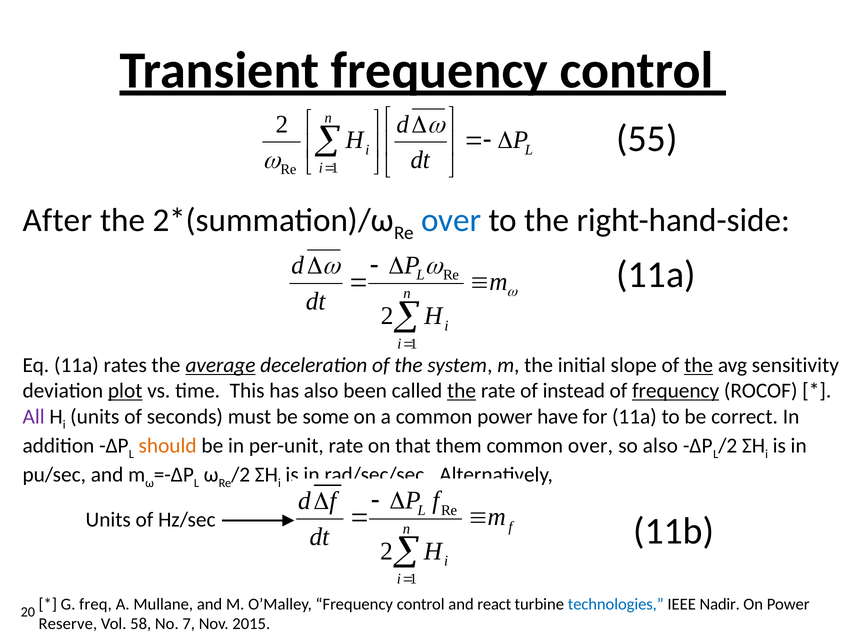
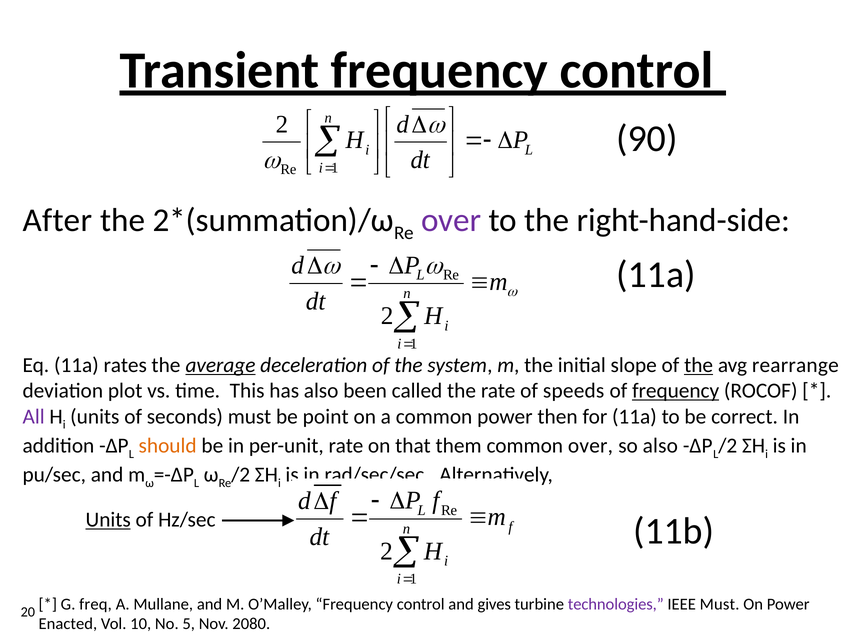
55: 55 -> 90
over at (451, 220) colour: blue -> purple
sensitivity: sensitivity -> rearrange
plot underline: present -> none
the at (462, 391) underline: present -> none
instead: instead -> speeds
some: some -> point
have: have -> then
Units at (108, 520) underline: none -> present
react: react -> gives
technologies colour: blue -> purple
IEEE Nadir: Nadir -> Must
Reserve: Reserve -> Enacted
58: 58 -> 10
7: 7 -> 5
2015: 2015 -> 2080
